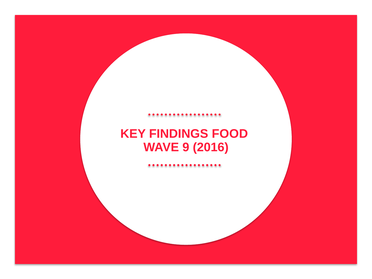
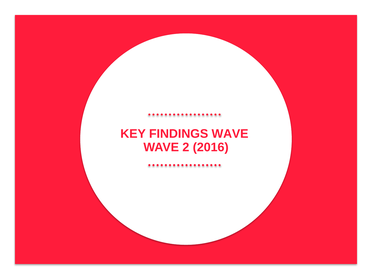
FINDINGS FOOD: FOOD -> WAVE
9: 9 -> 2
